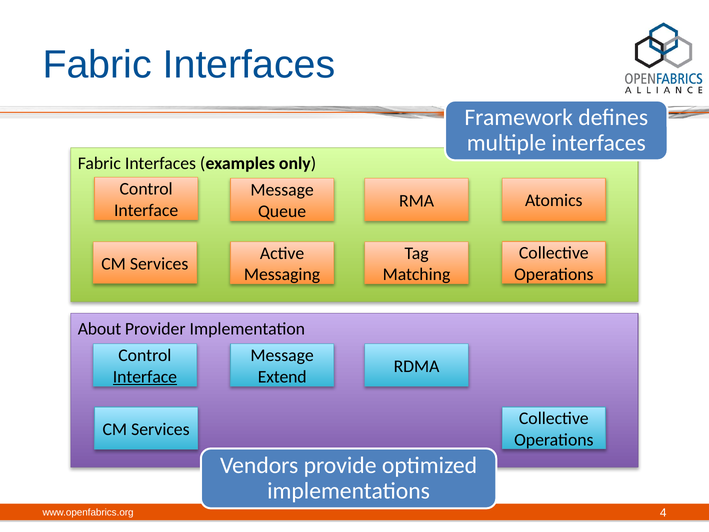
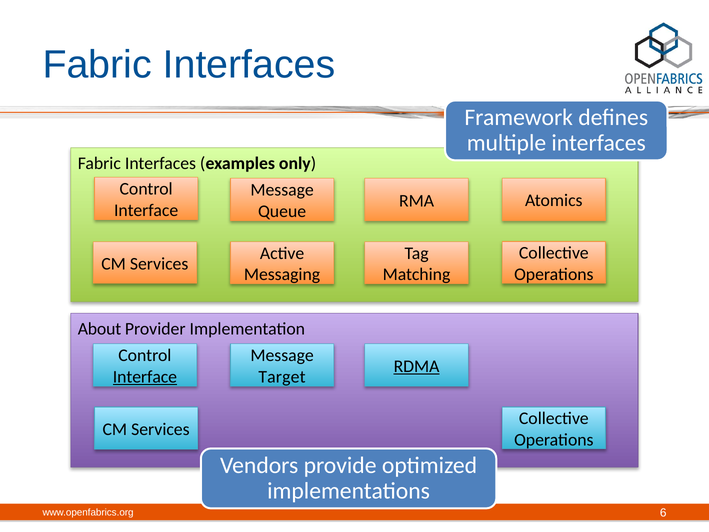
RDMA underline: none -> present
Extend: Extend -> Target
4: 4 -> 6
